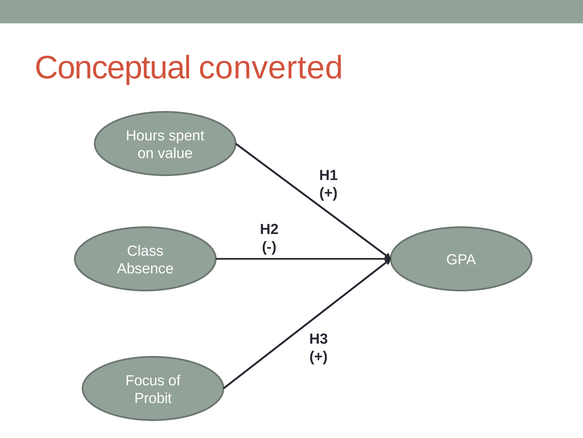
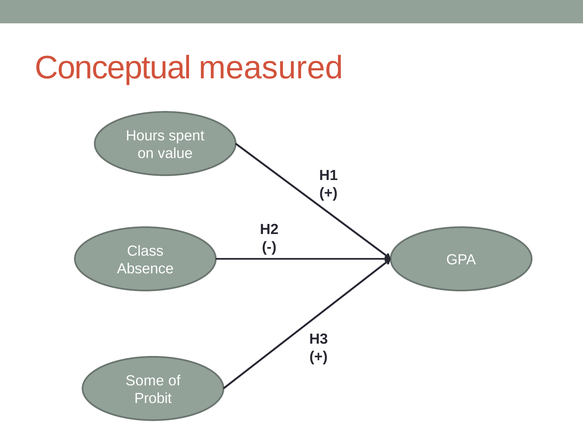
converted: converted -> measured
Focus: Focus -> Some
